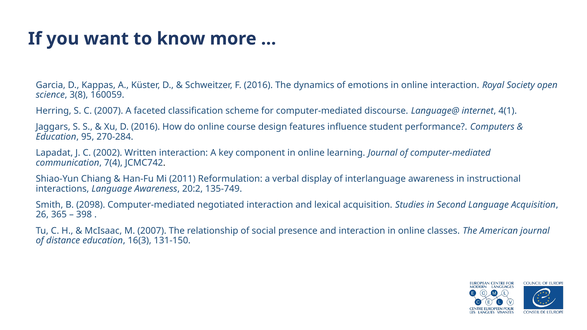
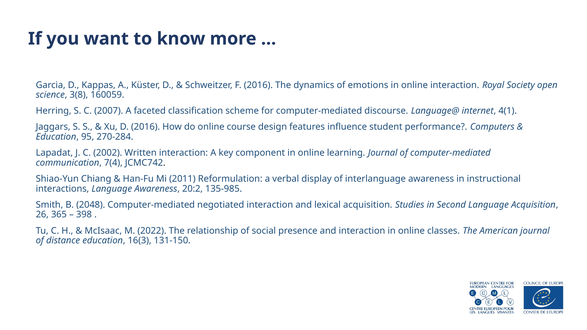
135-749: 135-749 -> 135-985
2098: 2098 -> 2048
M 2007: 2007 -> 2022
